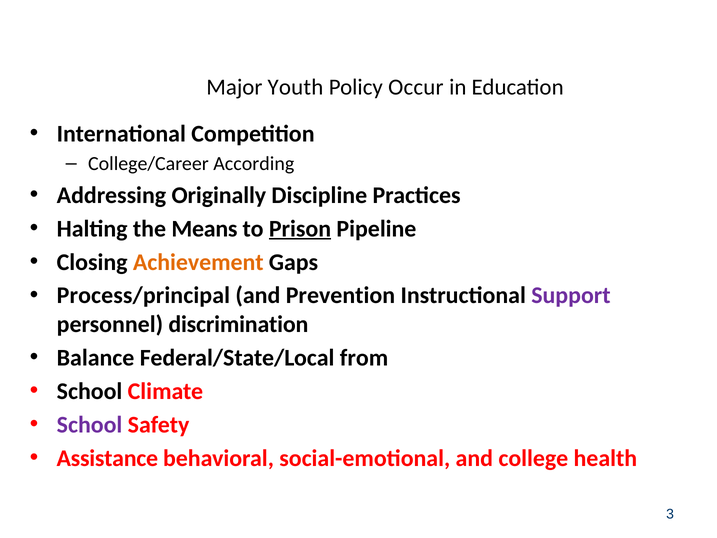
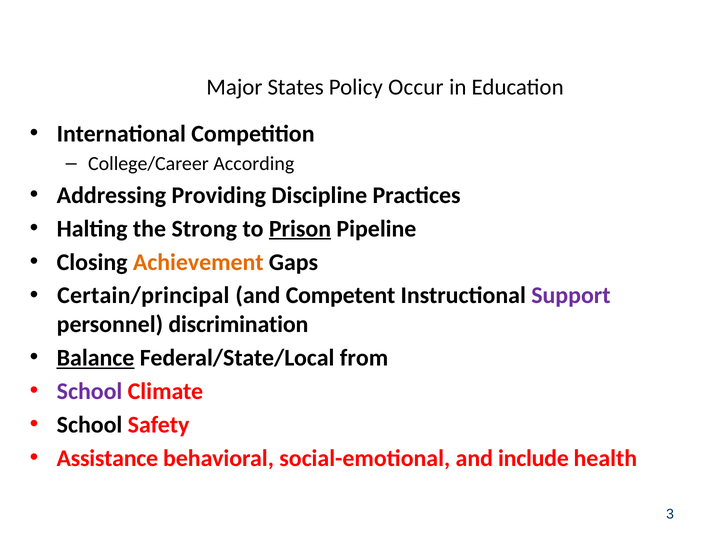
Youth: Youth -> States
Originally: Originally -> Providing
Means: Means -> Strong
Process/principal: Process/principal -> Certain/principal
Prevention: Prevention -> Competent
Balance underline: none -> present
School at (90, 391) colour: black -> purple
School at (90, 424) colour: purple -> black
college: college -> include
